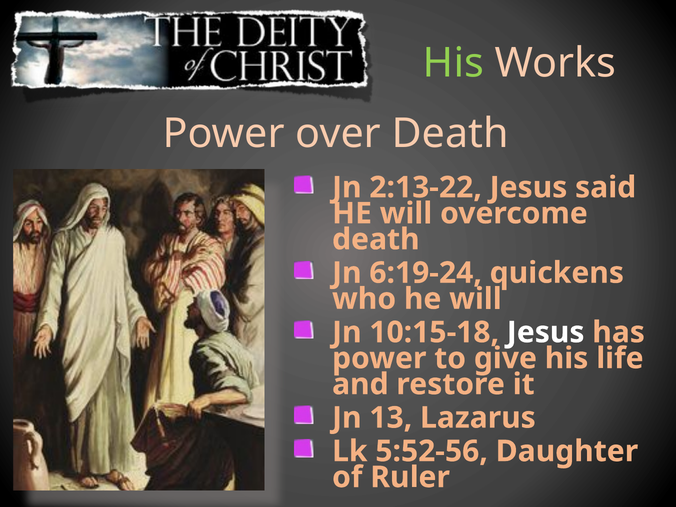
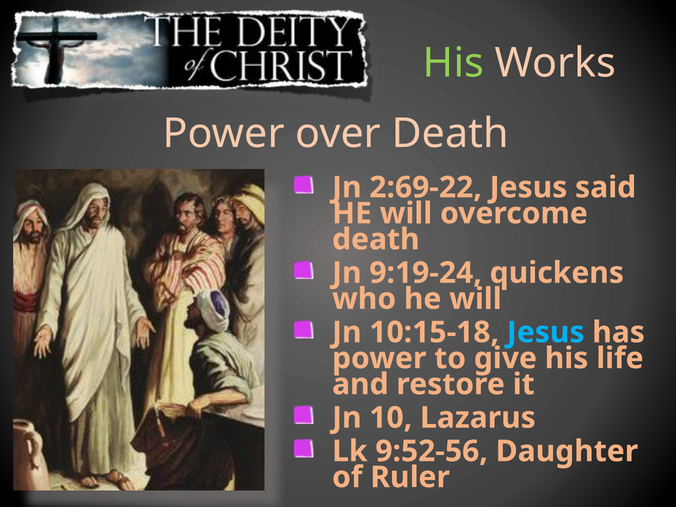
2:13-22: 2:13-22 -> 2:69-22
6:19-24: 6:19-24 -> 9:19-24
Jesus at (546, 332) colour: white -> light blue
13: 13 -> 10
5:52-56: 5:52-56 -> 9:52-56
